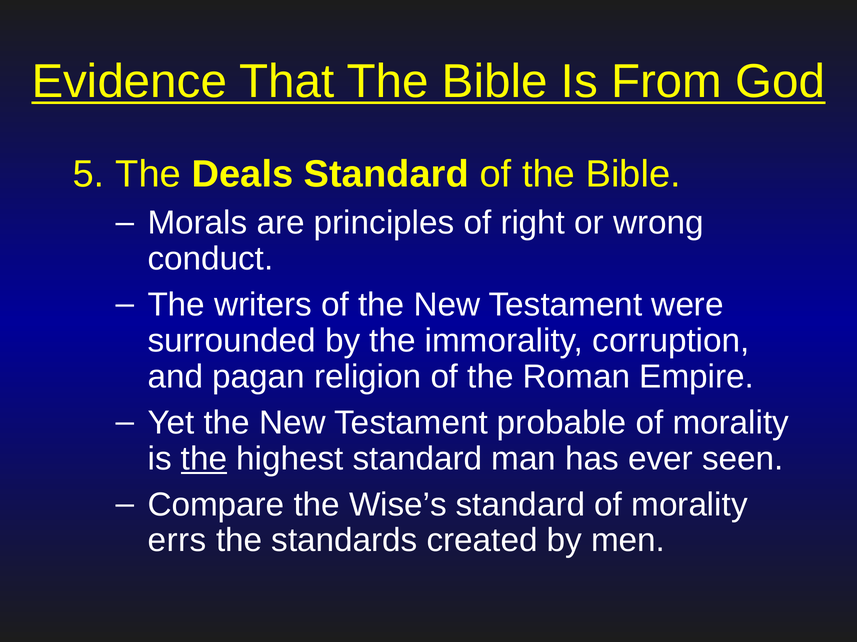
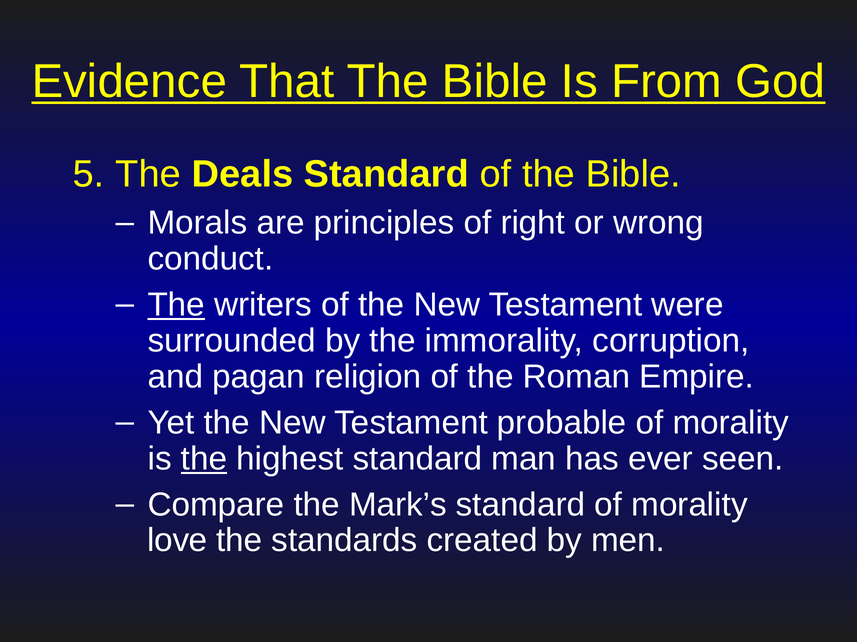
The at (176, 305) underline: none -> present
Wise’s: Wise’s -> Mark’s
errs: errs -> love
